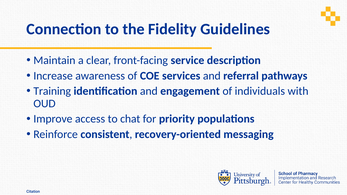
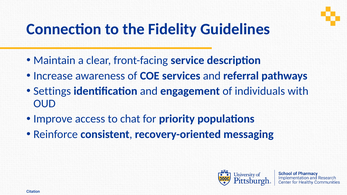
Training: Training -> Settings
